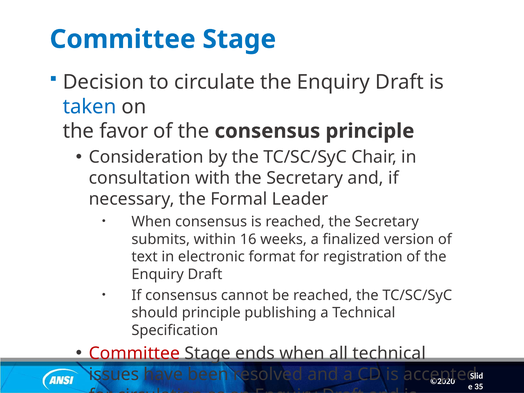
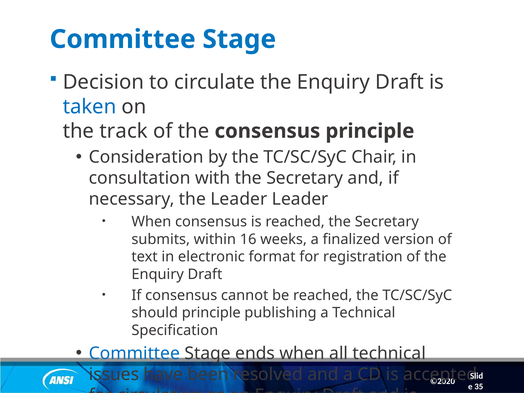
favor: favor -> track
the Formal: Formal -> Leader
Committee at (134, 353) colour: red -> blue
